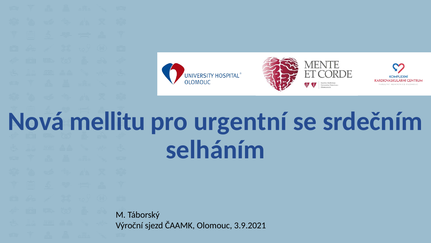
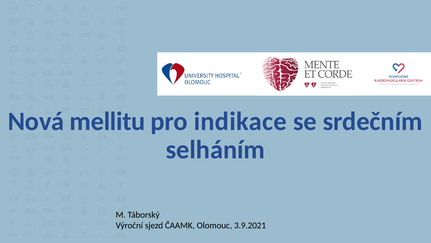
urgentní: urgentní -> indikace
